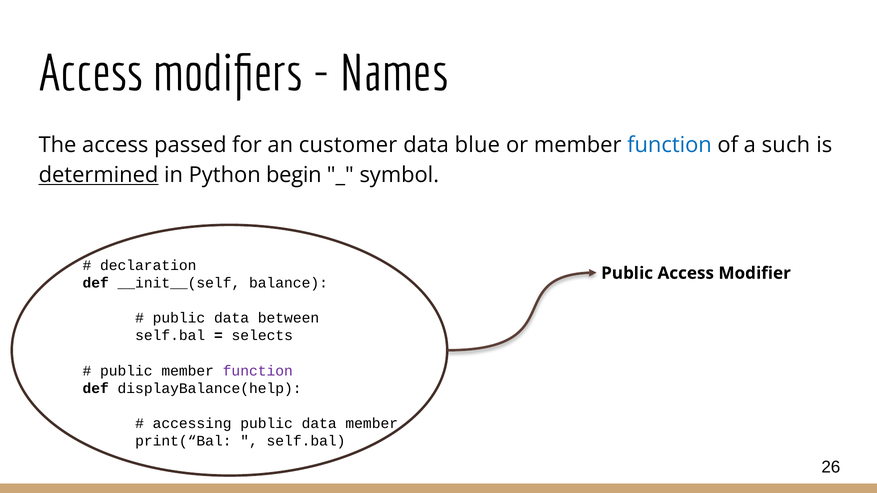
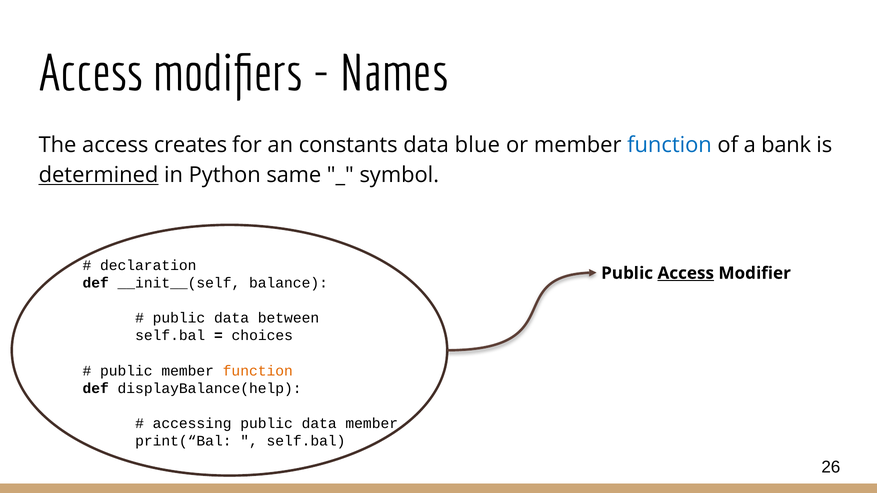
passed: passed -> creates
customer: customer -> constants
such: such -> bank
begin: begin -> same
Access at (686, 273) underline: none -> present
selects: selects -> choices
function at (258, 371) colour: purple -> orange
